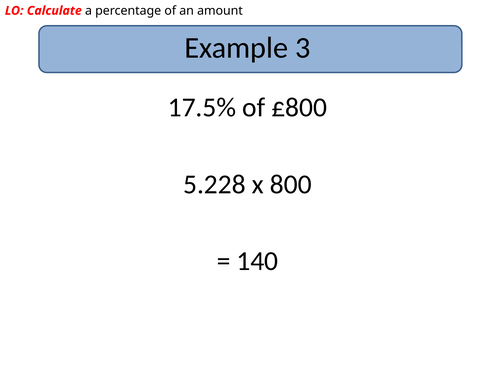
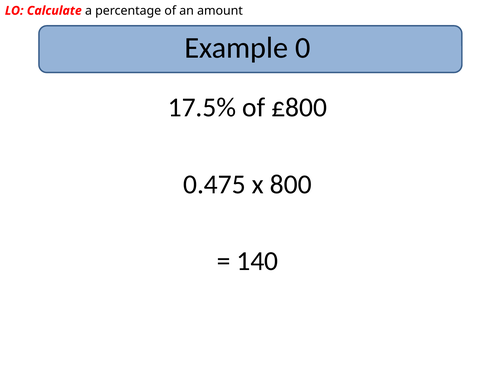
3: 3 -> 0
5.228: 5.228 -> 0.475
